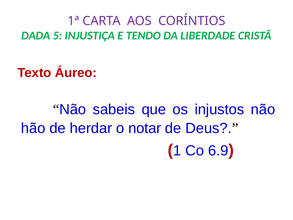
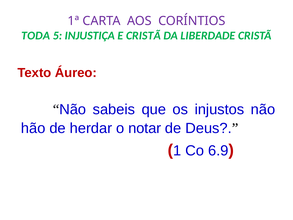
DADA: DADA -> TODA
E TENDO: TENDO -> CRISTÃ
